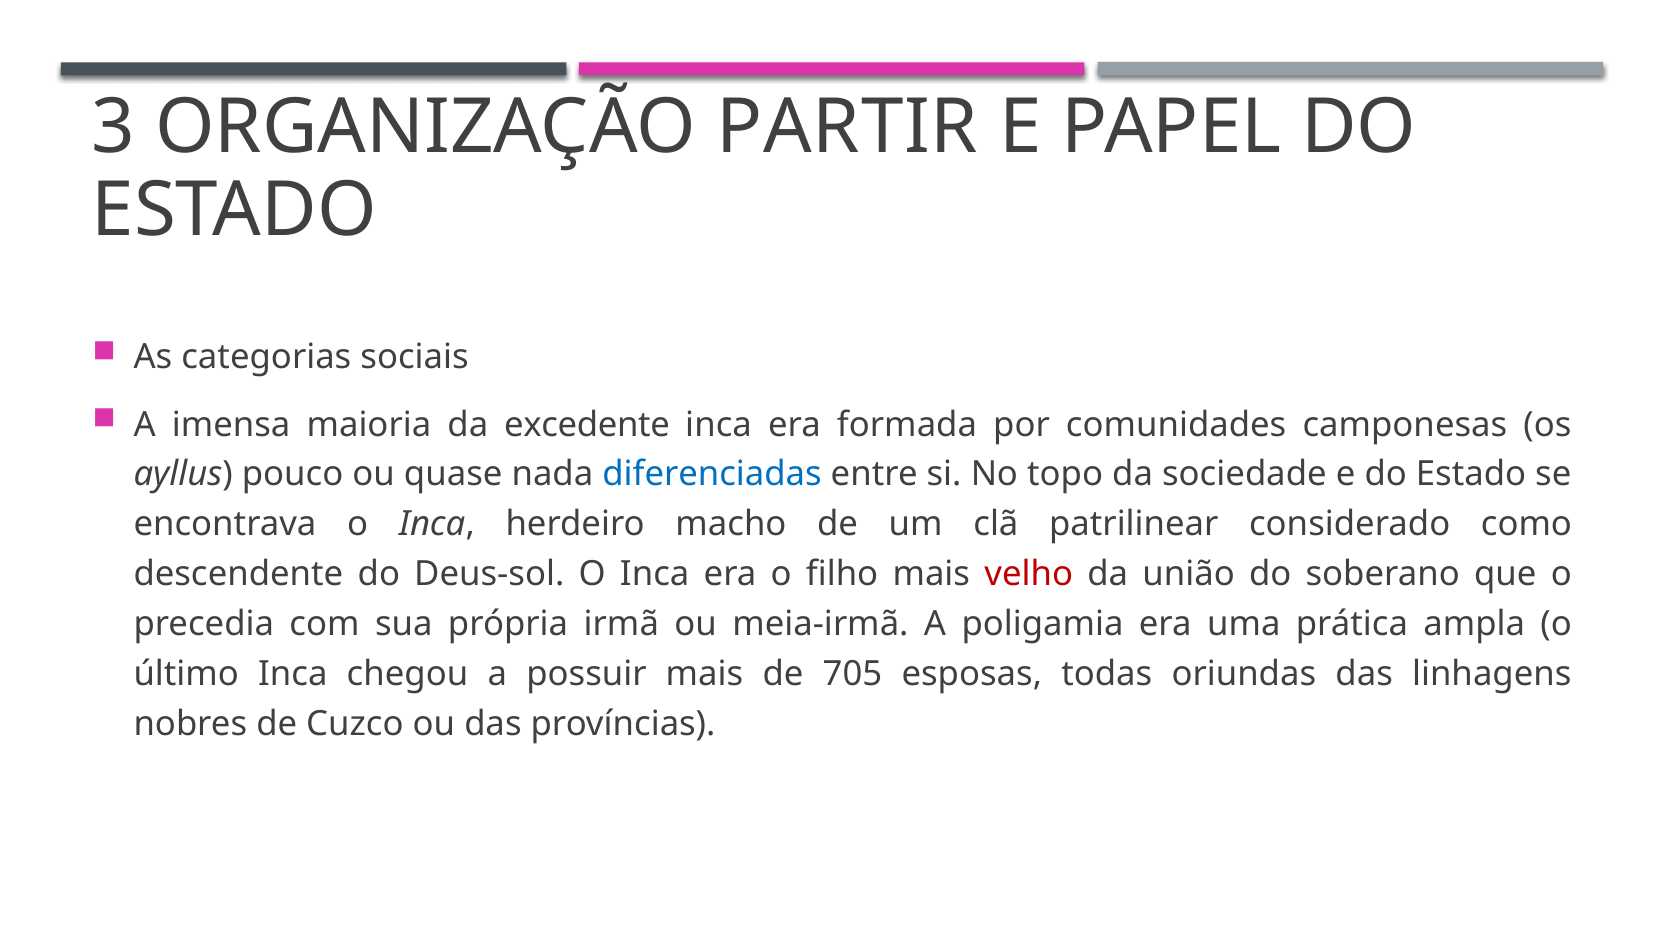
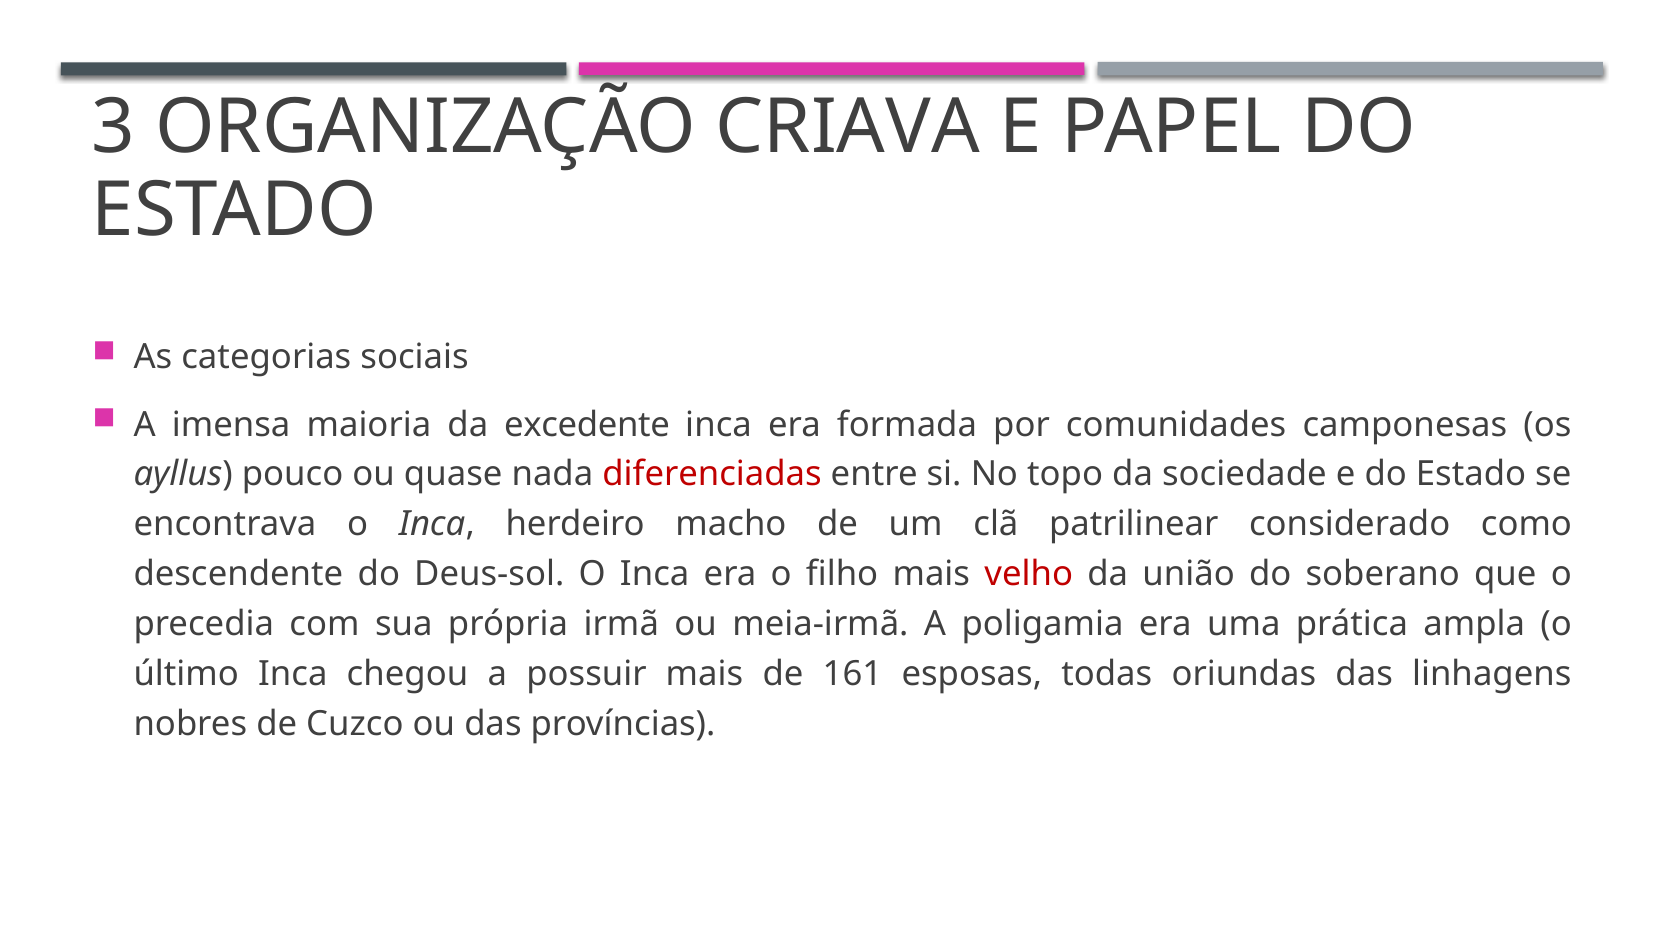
PARTIR: PARTIR -> CRIAVA
diferenciadas colour: blue -> red
705: 705 -> 161
